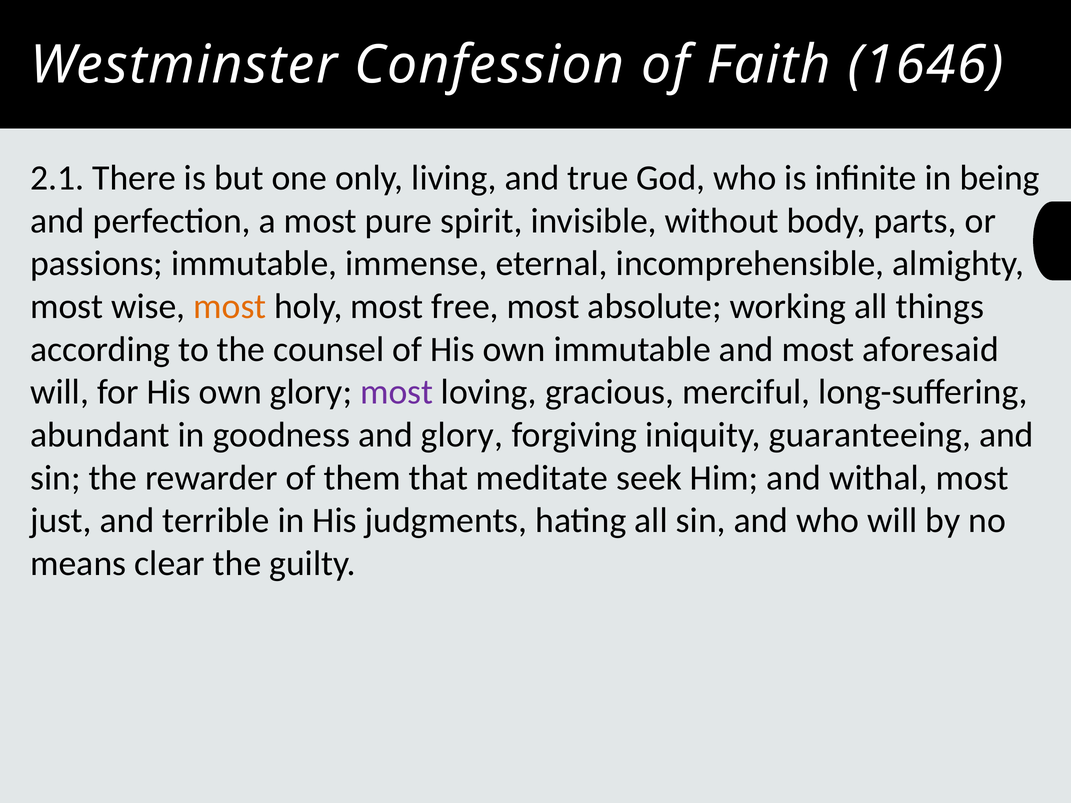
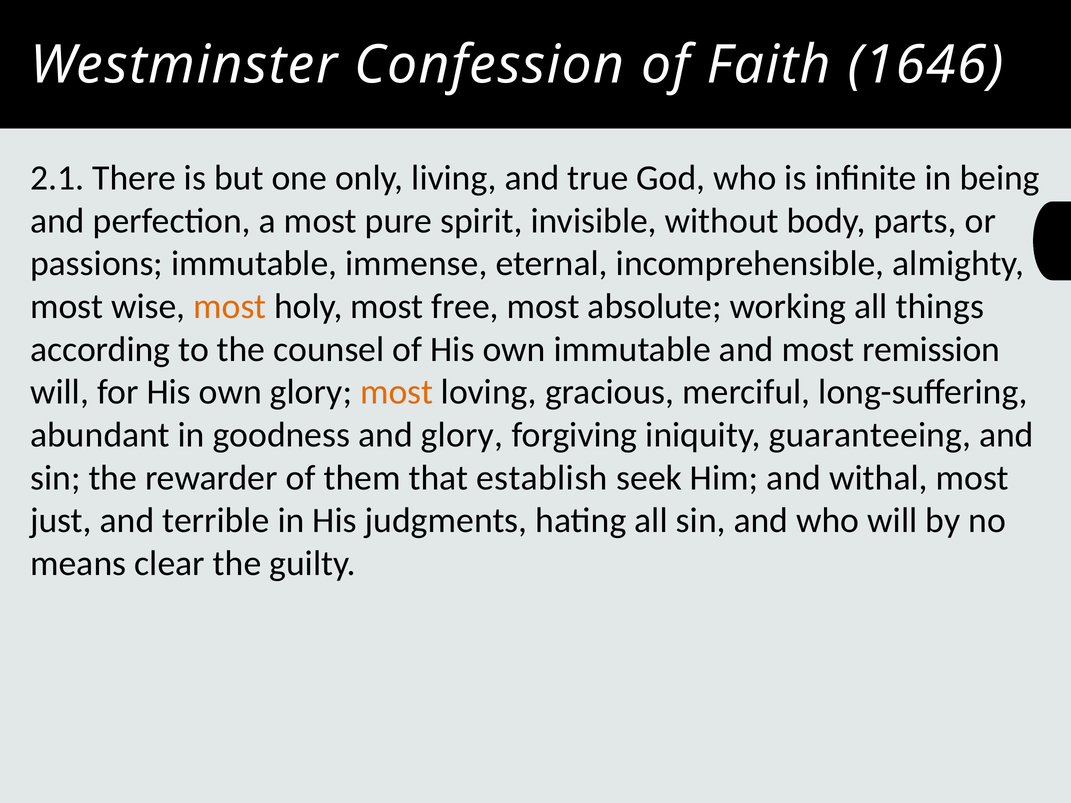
aforesaid: aforesaid -> remission
most at (397, 392) colour: purple -> orange
meditate: meditate -> establish
